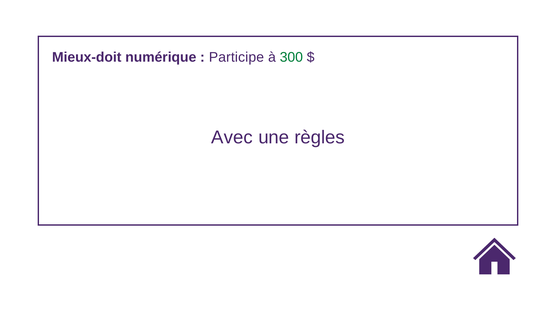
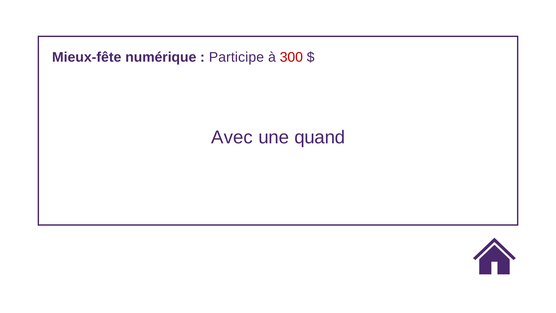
Mieux-doit: Mieux-doit -> Mieux-fête
300 colour: green -> red
règles: règles -> quand
